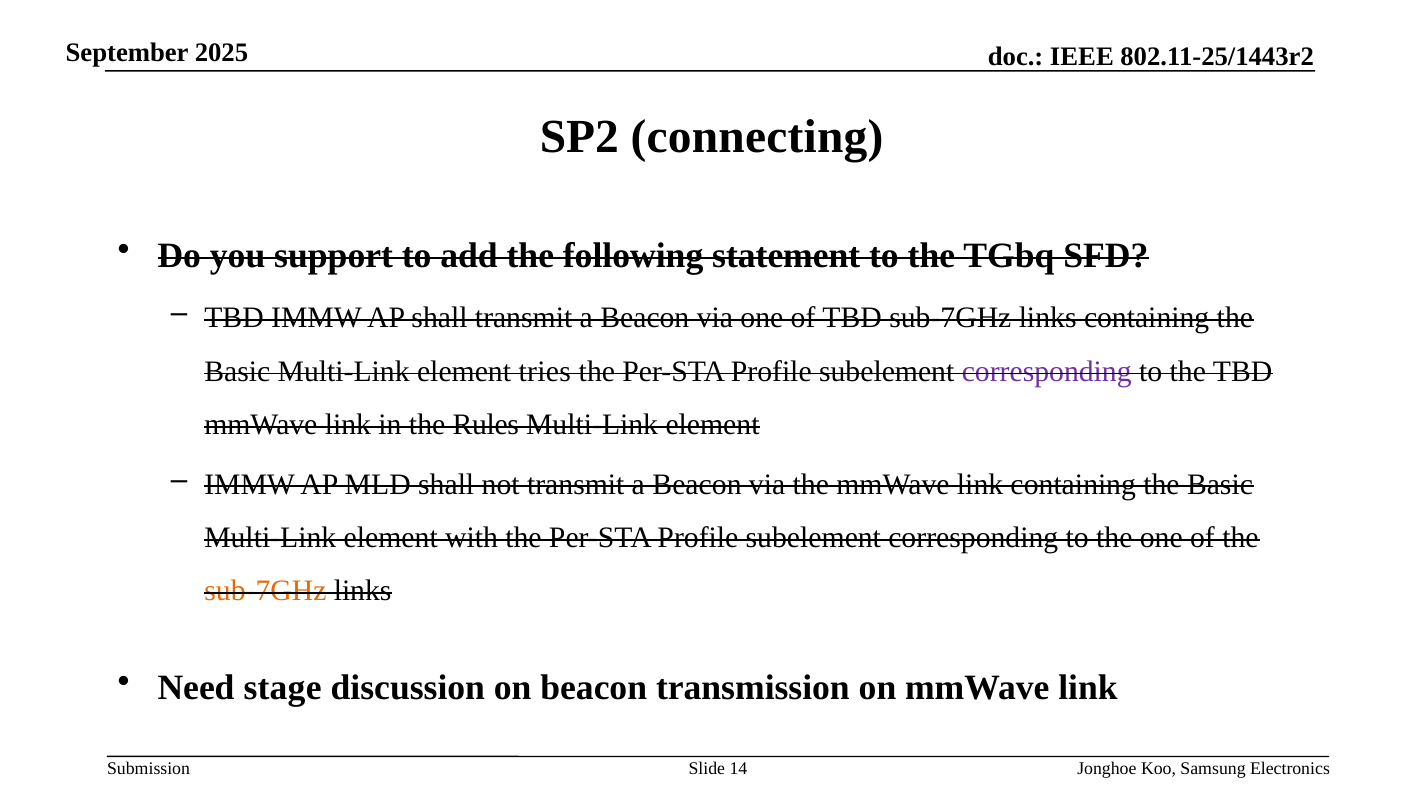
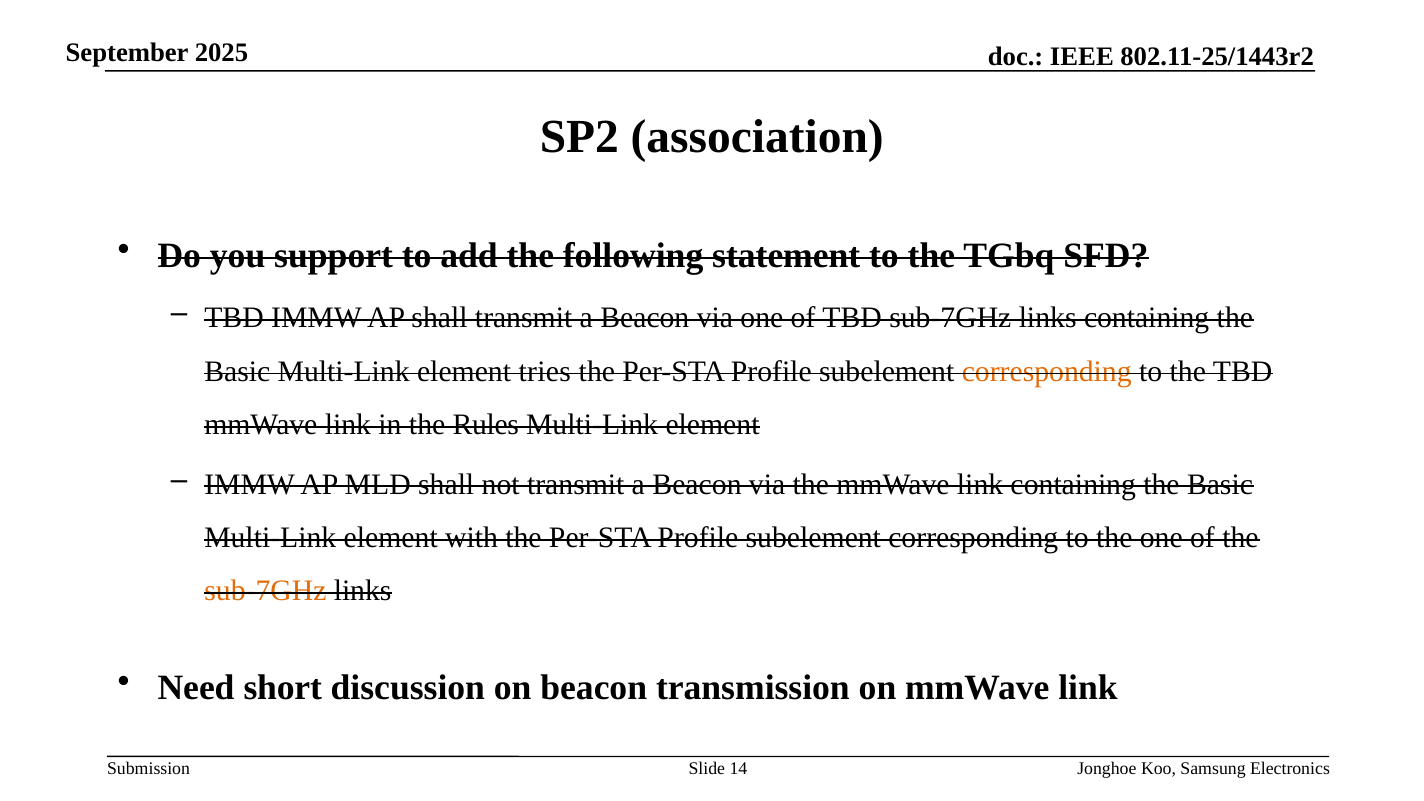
connecting: connecting -> association
corresponding at (1047, 371) colour: purple -> orange
stage: stage -> short
